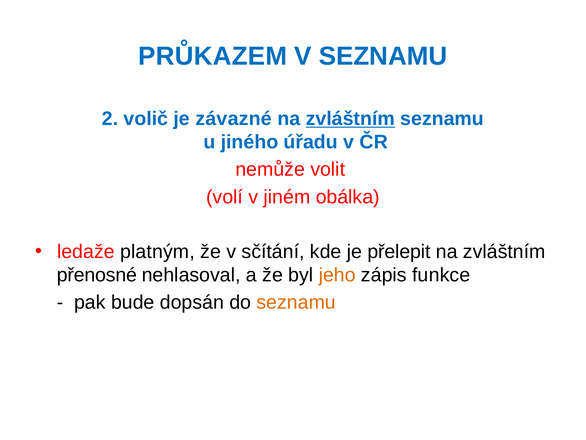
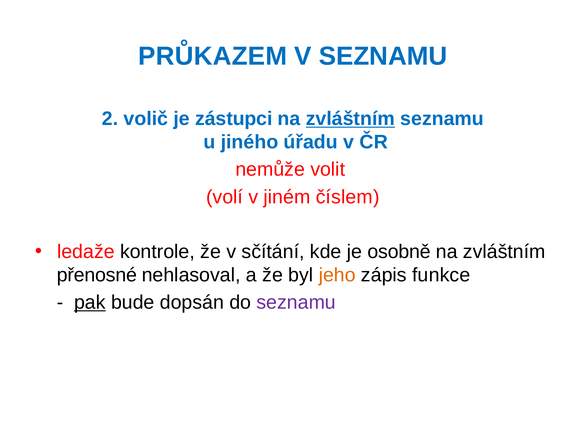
závazné: závazné -> zástupci
obálka: obálka -> číslem
platným: platným -> kontrole
přelepit: přelepit -> osobně
pak underline: none -> present
seznamu at (296, 302) colour: orange -> purple
